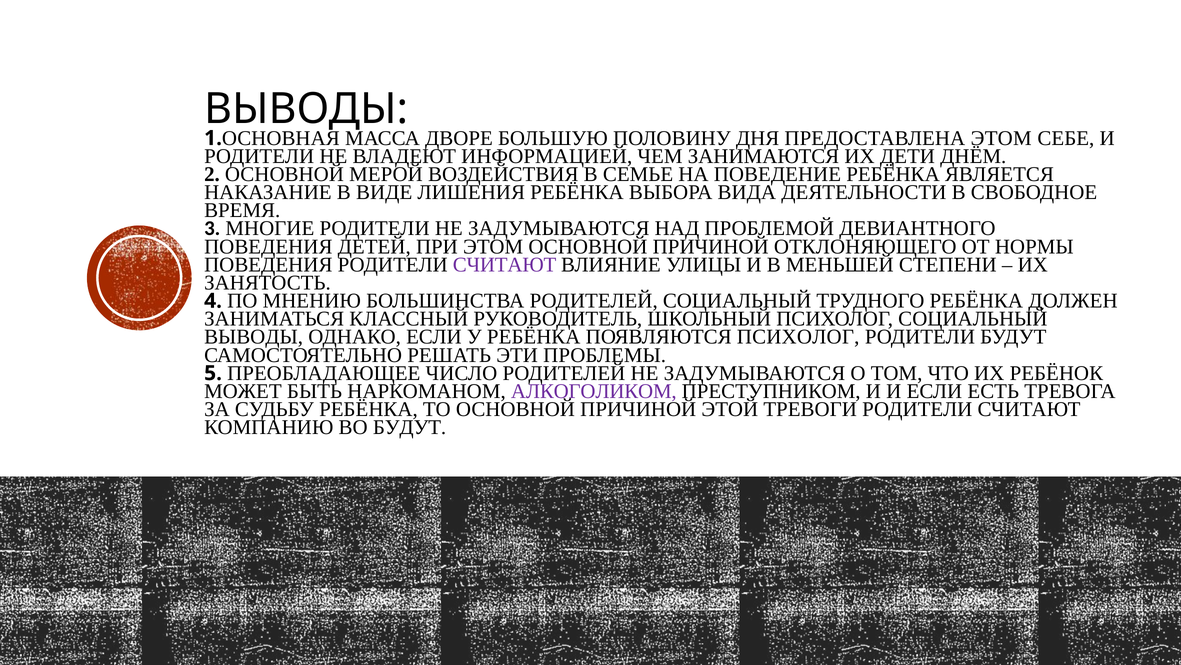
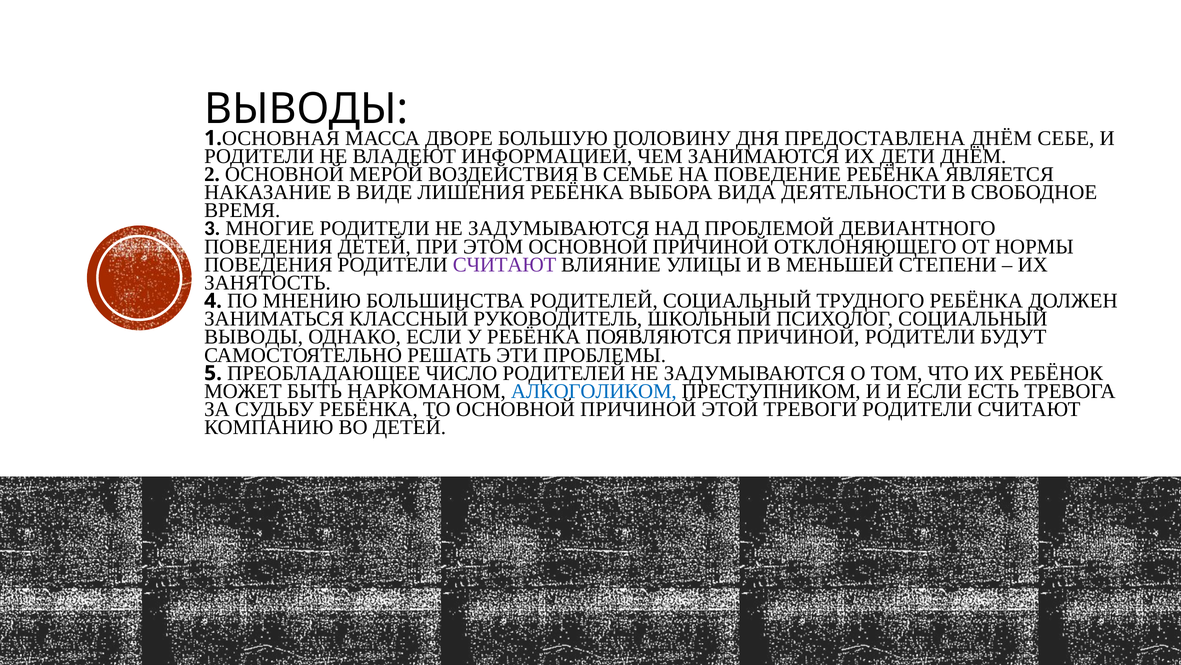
ПРЕДОСТАВЛЕНА ЭТОМ: ЭТОМ -> ДНЁМ
ПОЯВЛЯЮТСЯ ПСИХОЛОГ: ПСИХОЛОГ -> ПРИЧИНОЙ
АЛКОГОЛИКОМ colour: purple -> blue
ВО БУДУТ: БУДУТ -> ДЕТЕЙ
